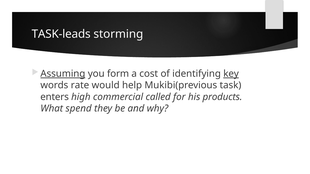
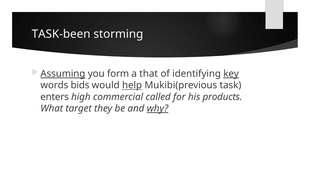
TASK-leads: TASK-leads -> TASK-been
cost: cost -> that
rate: rate -> bids
help underline: none -> present
spend: spend -> target
why underline: none -> present
